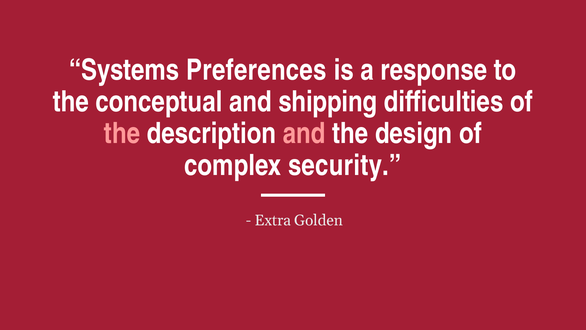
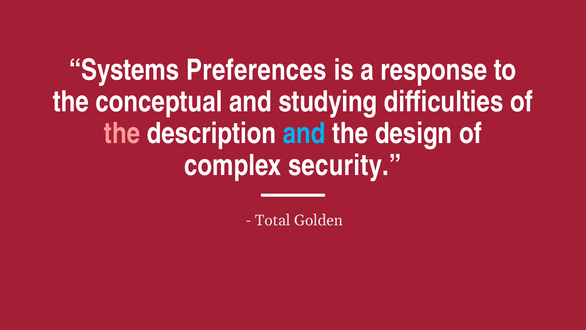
shipping: shipping -> studying
and at (304, 133) colour: pink -> light blue
Extra: Extra -> Total
